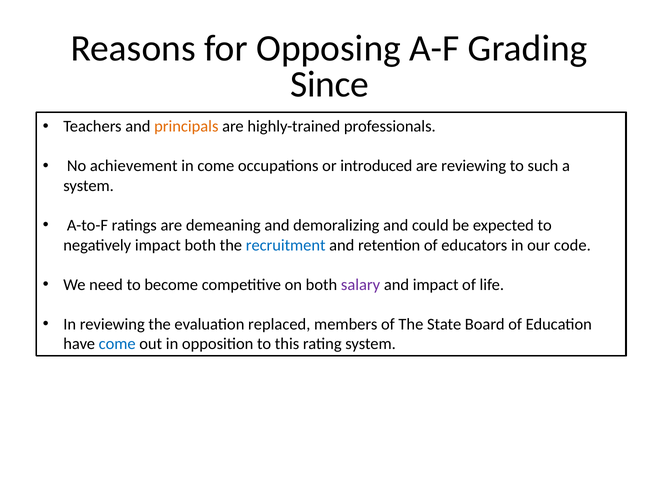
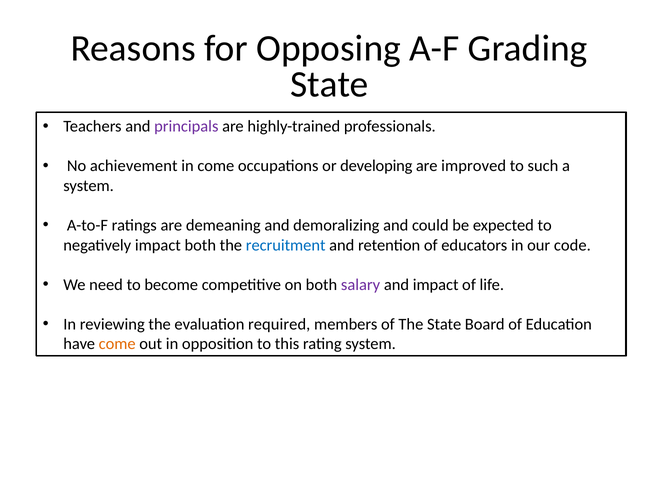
Since at (330, 85): Since -> State
principals colour: orange -> purple
introduced: introduced -> developing
are reviewing: reviewing -> improved
replaced: replaced -> required
come at (117, 344) colour: blue -> orange
